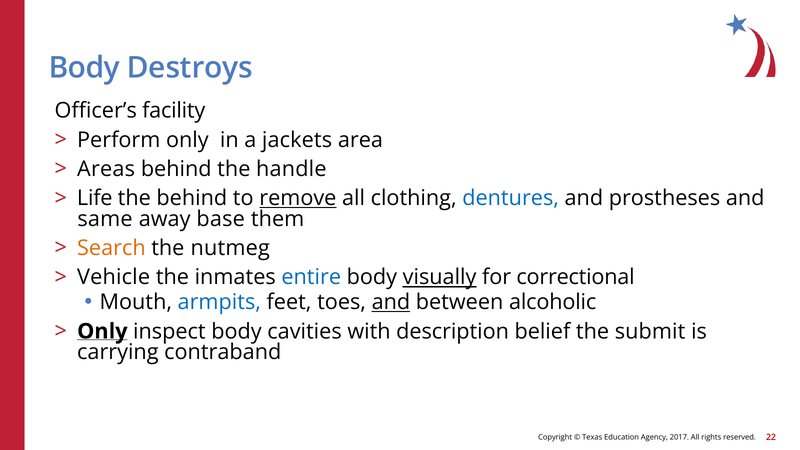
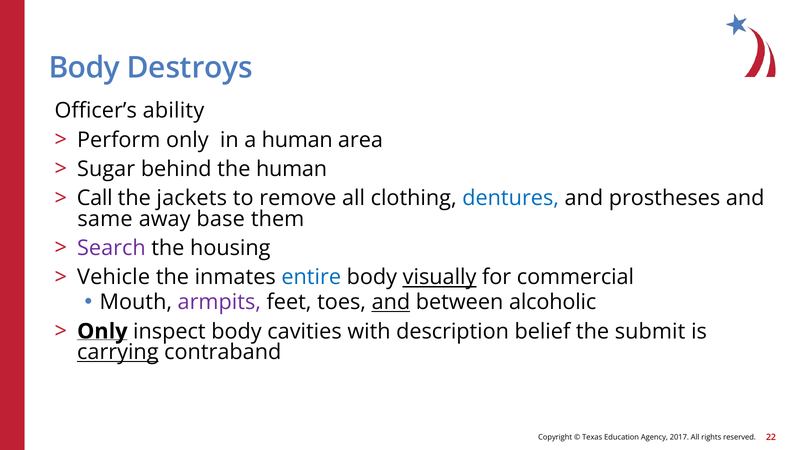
facility: facility -> ability
a jackets: jackets -> human
Areas: Areas -> Sugar
the handle: handle -> human
Life: Life -> Call
the behind: behind -> jackets
remove underline: present -> none
Search colour: orange -> purple
nutmeg: nutmeg -> housing
correctional: correctional -> commercial
armpits colour: blue -> purple
carrying underline: none -> present
